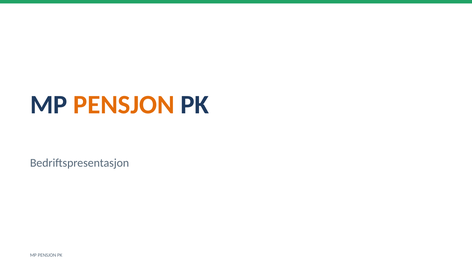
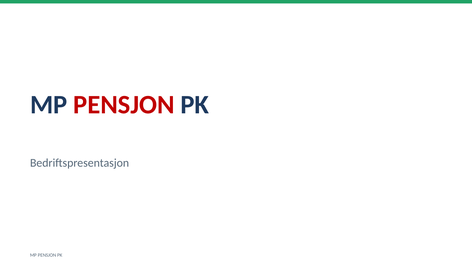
PENSJON at (124, 105) colour: orange -> red
